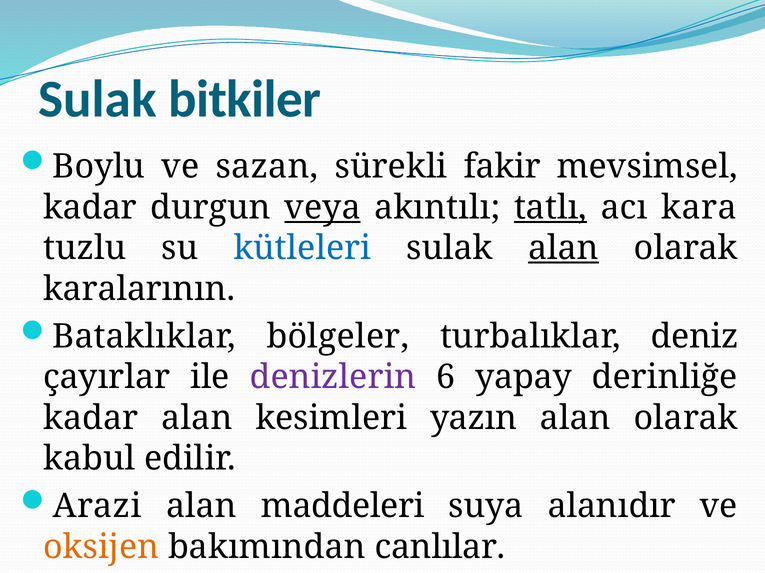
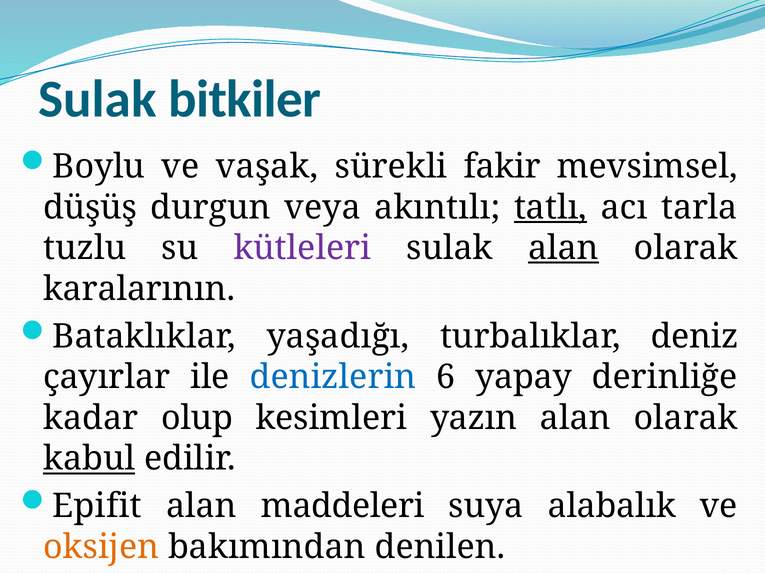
sazan: sazan -> vaşak
kadar at (90, 208): kadar -> düşüş
veya underline: present -> none
kara: kara -> tarla
kütleleri colour: blue -> purple
bölgeler: bölgeler -> yaşadığı
denizlerin colour: purple -> blue
kadar alan: alan -> olup
kabul underline: none -> present
Arazi: Arazi -> Epifit
alanıdır: alanıdır -> alabalık
canlılar: canlılar -> denilen
